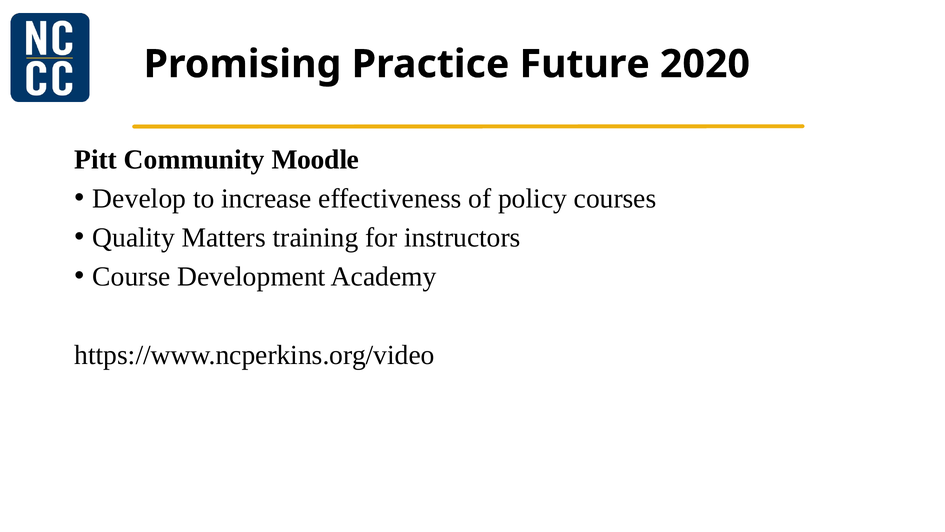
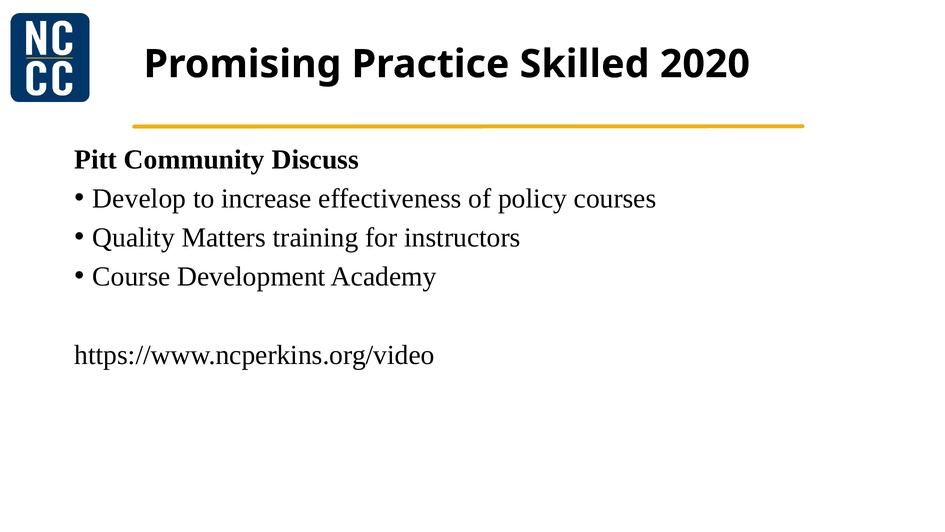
Future: Future -> Skilled
Moodle: Moodle -> Discuss
